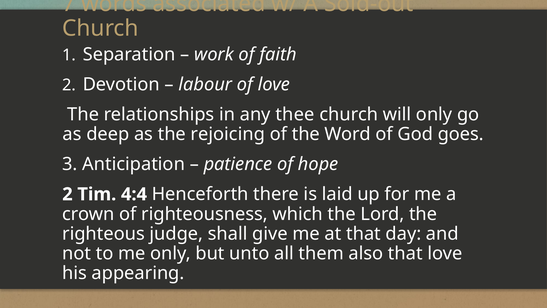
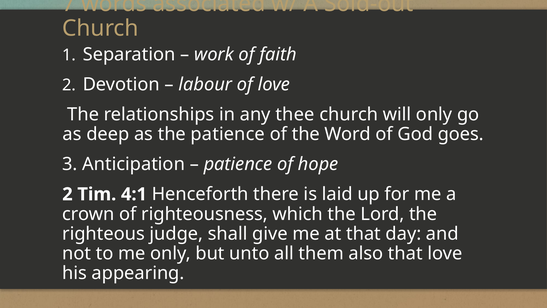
the rejoicing: rejoicing -> patience
4:4: 4:4 -> 4:1
